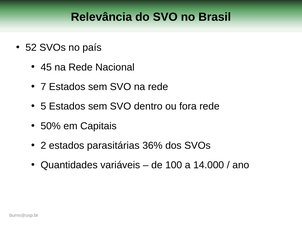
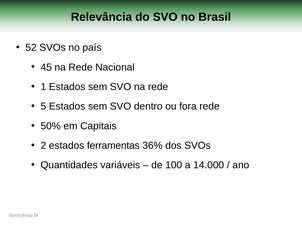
7: 7 -> 1
parasitárias: parasitárias -> ferramentas
